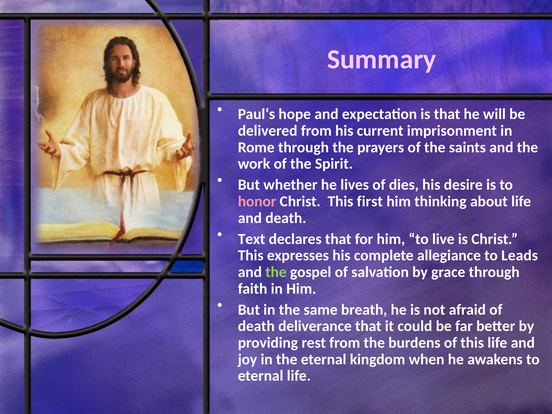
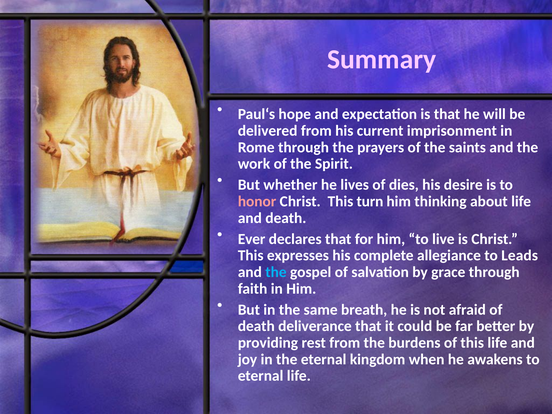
first: first -> turn
Text: Text -> Ever
the at (276, 272) colour: light green -> light blue
